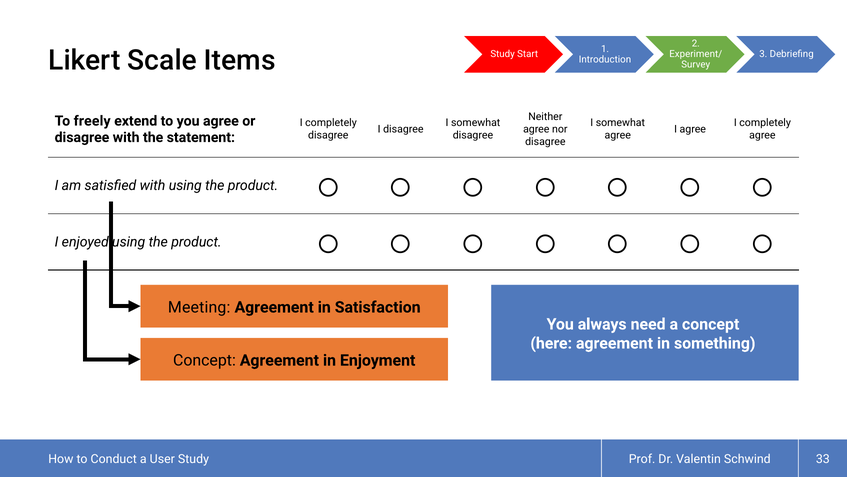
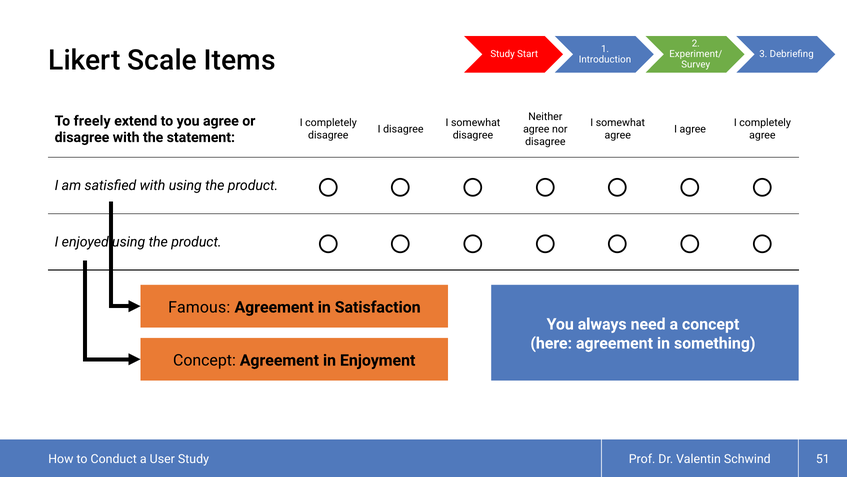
Meeting: Meeting -> Famous
33: 33 -> 51
